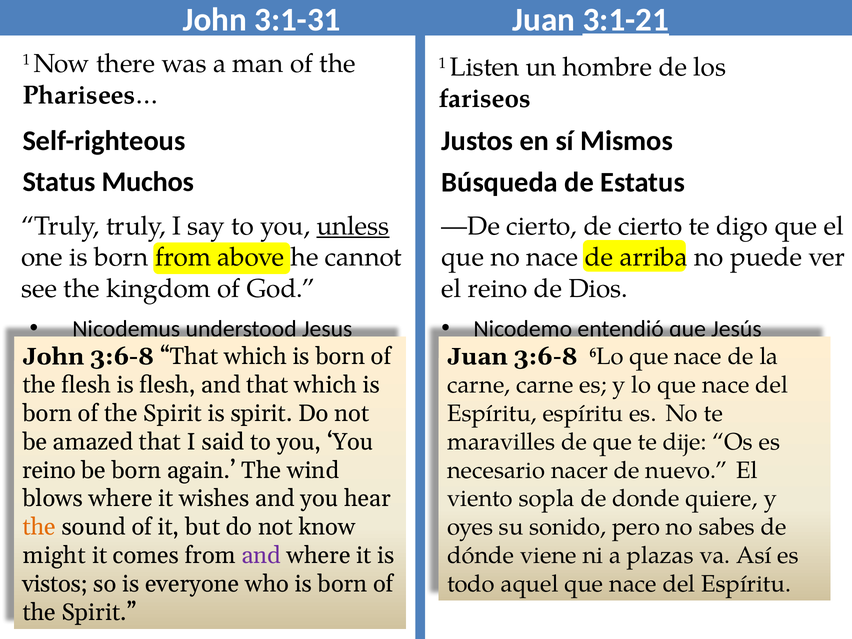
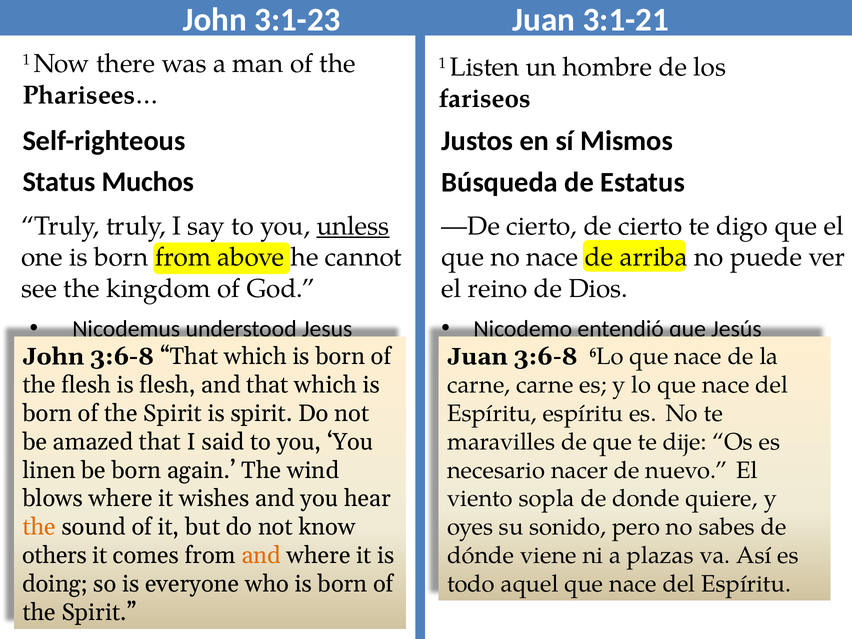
3:1-31: 3:1-31 -> 3:1-23
3:1-21 underline: present -> none
reino at (49, 470): reino -> linen
might: might -> others
and at (261, 555) colour: purple -> orange
vistos: vistos -> doing
